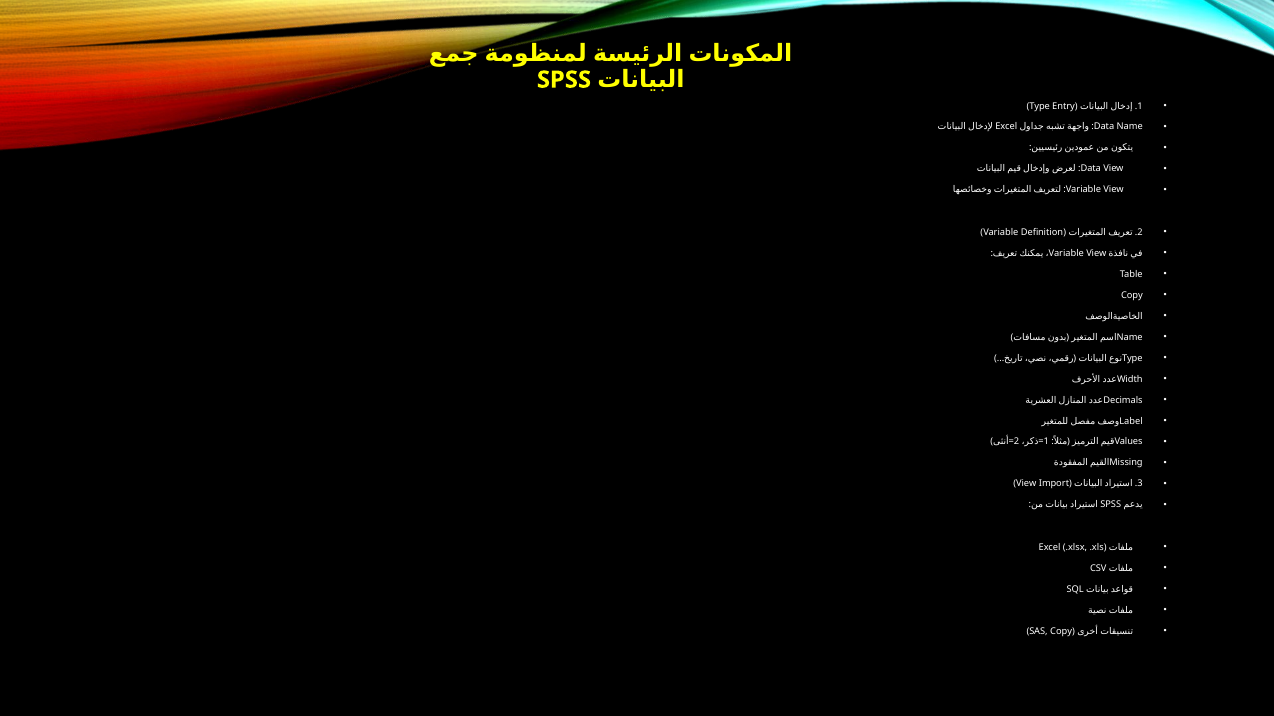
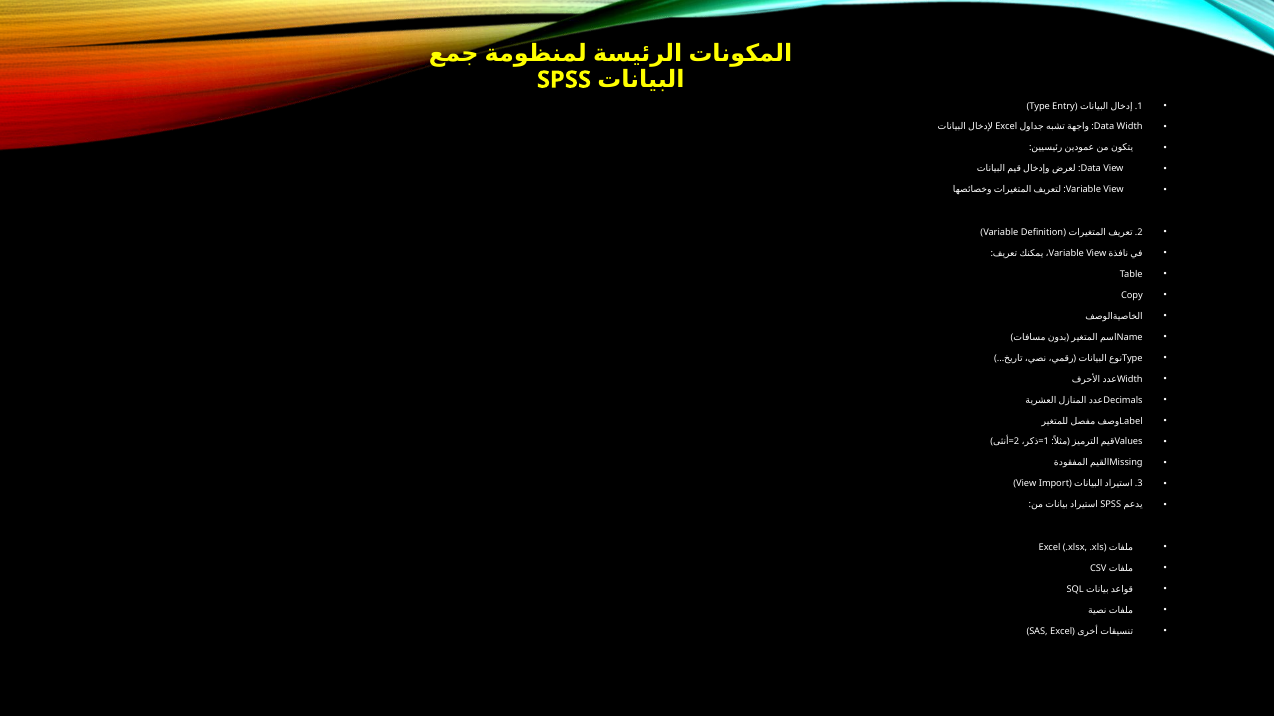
Data Name: Name -> Width
SAS Copy: Copy -> Excel
